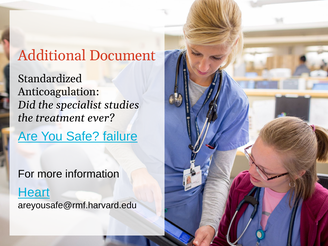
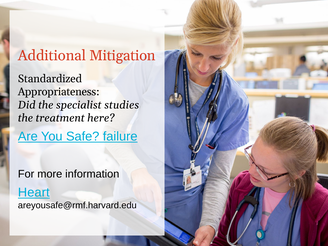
Document: Document -> Mitigation
Anticoagulation: Anticoagulation -> Appropriateness
ever: ever -> here
